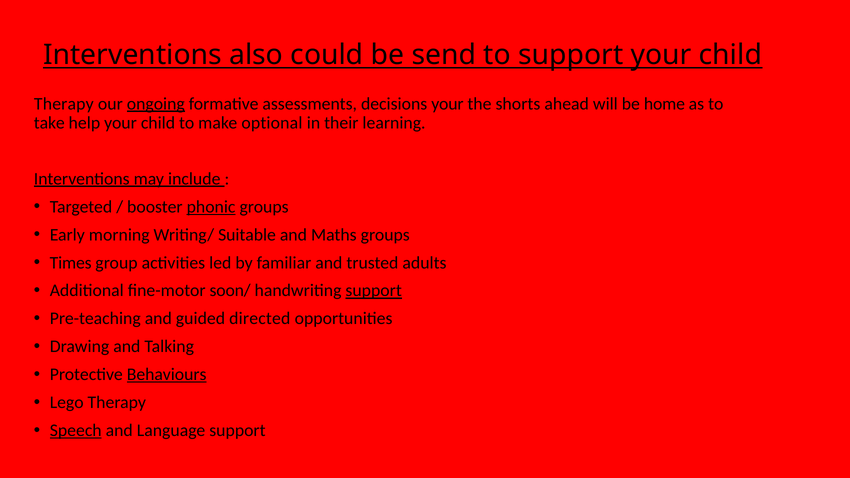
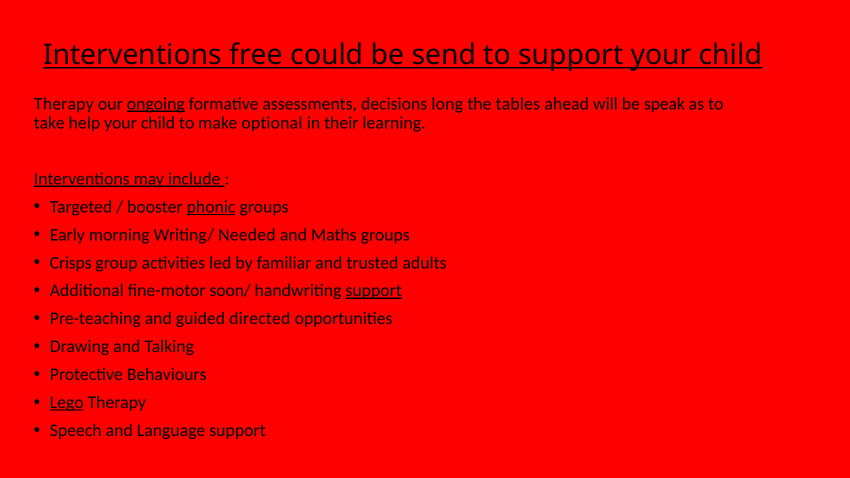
also: also -> free
decisions your: your -> long
shorts: shorts -> tables
home: home -> speak
Suitable: Suitable -> Needed
Times: Times -> Crisps
Behaviours underline: present -> none
Lego underline: none -> present
Speech underline: present -> none
